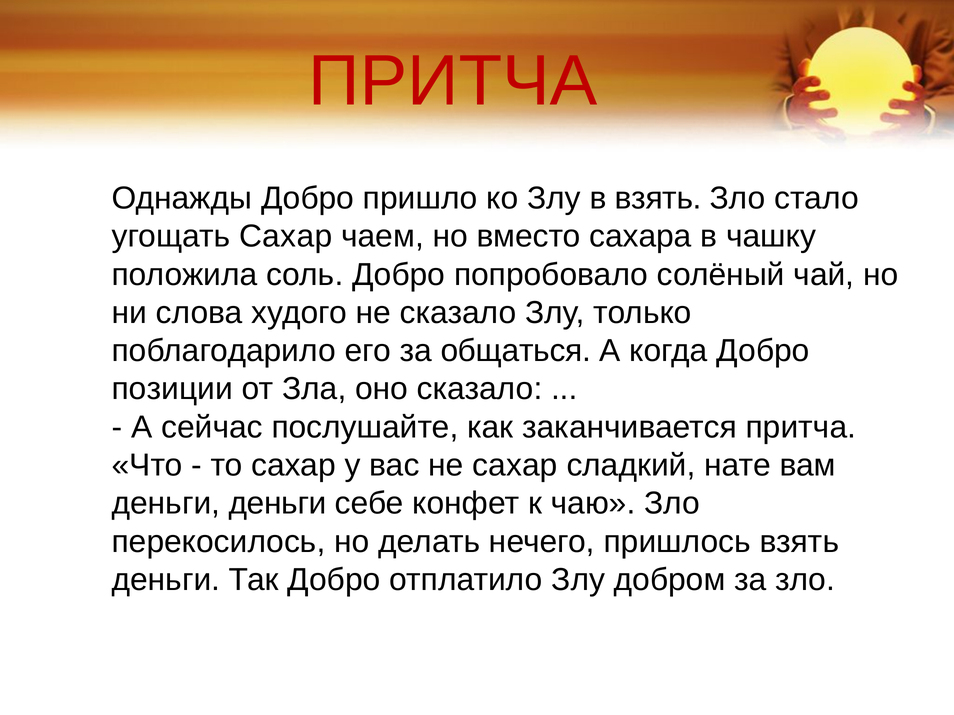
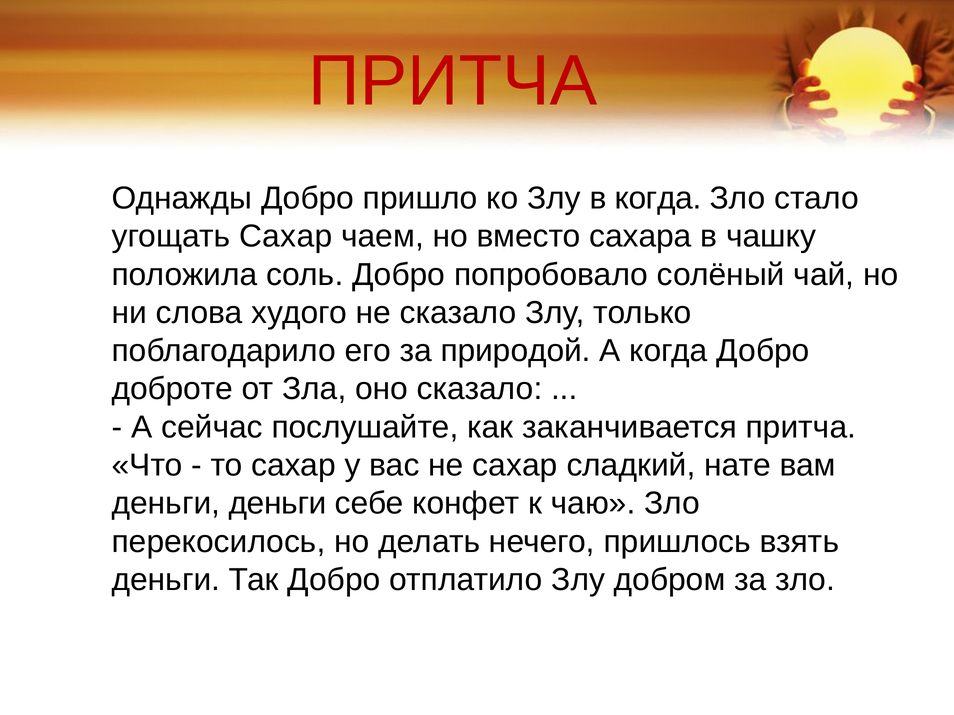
в взять: взять -> когда
общаться: общаться -> природой
позиции: позиции -> доброте
